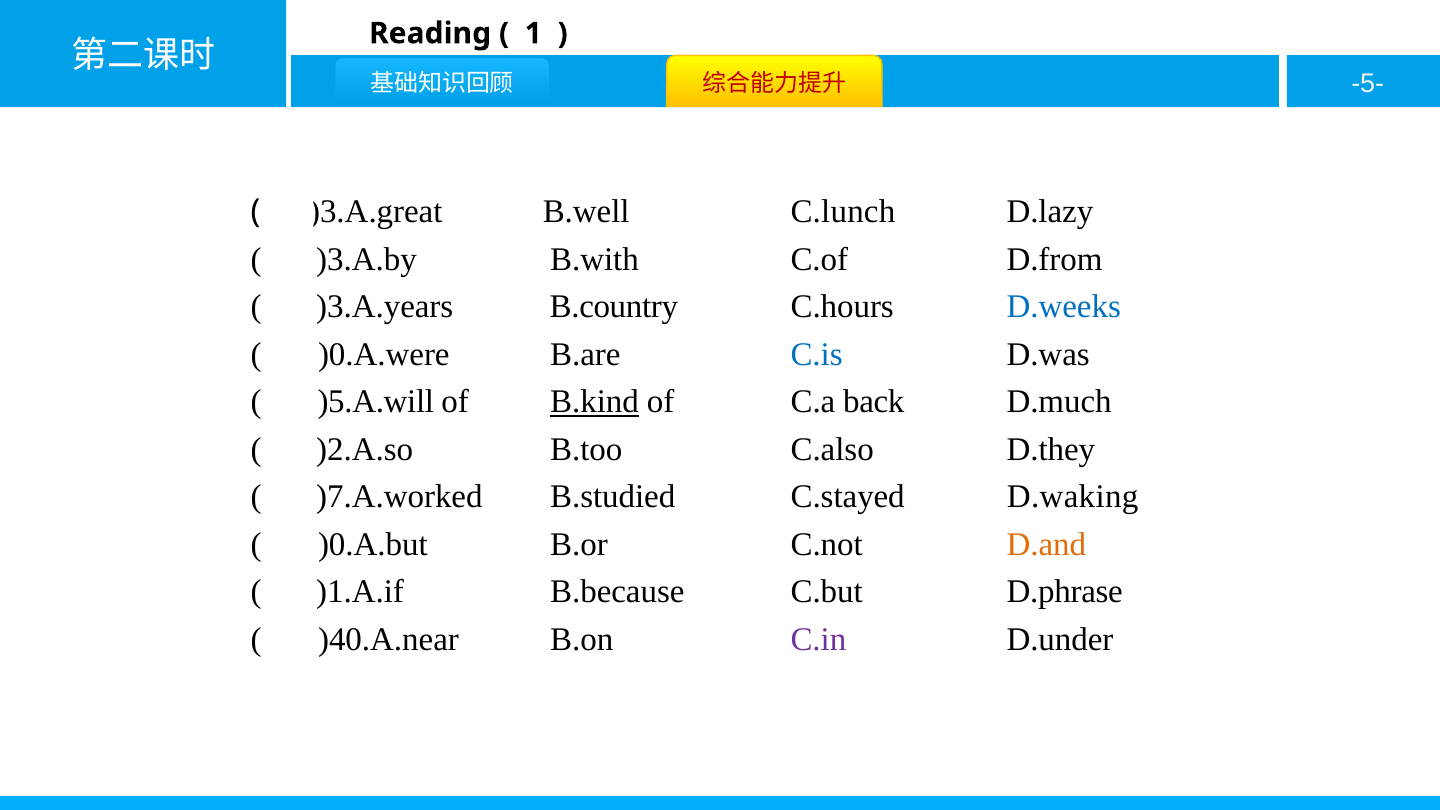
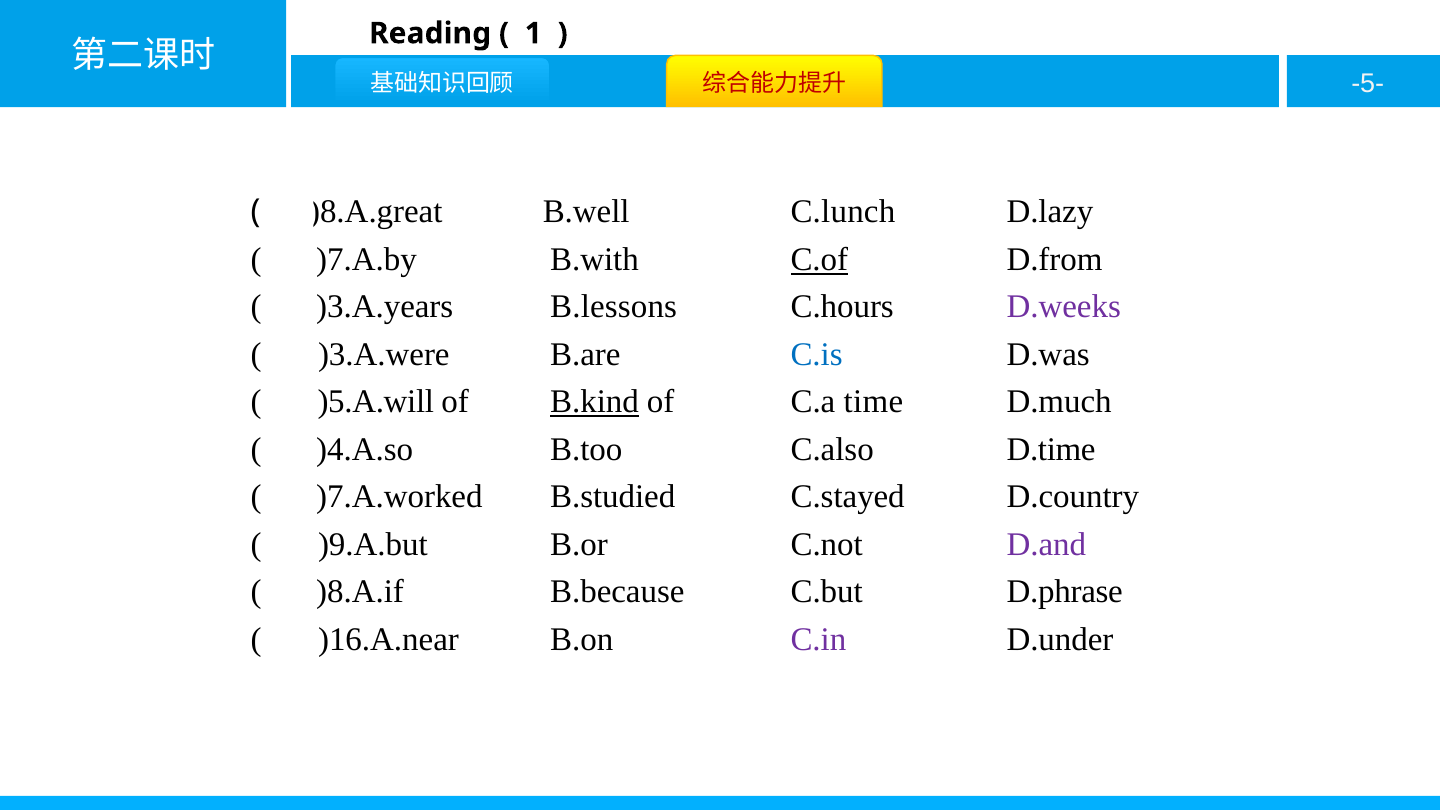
)3.A.great: )3.A.great -> )8.A.great
)3.A.by: )3.A.by -> )7.A.by
C.of underline: none -> present
B.country: B.country -> B.lessons
D.weeks colour: blue -> purple
)0.A.were: )0.A.were -> )3.A.were
back: back -> time
)2.A.so: )2.A.so -> )4.A.so
D.they: D.they -> D.time
D.waking: D.waking -> D.country
)0.A.but: )0.A.but -> )9.A.but
D.and colour: orange -> purple
)1.A.if: )1.A.if -> )8.A.if
)40.A.near: )40.A.near -> )16.A.near
